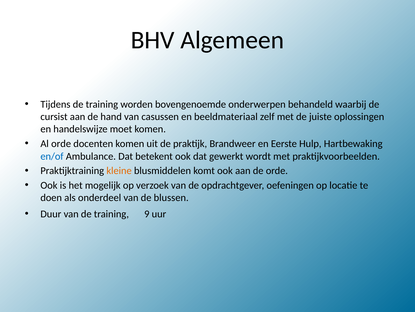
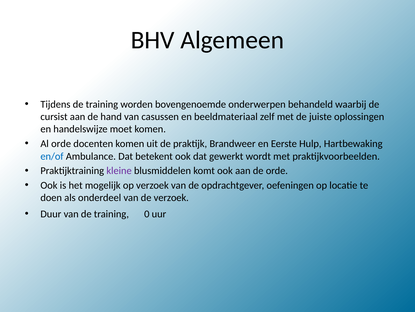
kleine colour: orange -> purple
de blussen: blussen -> verzoek
9: 9 -> 0
